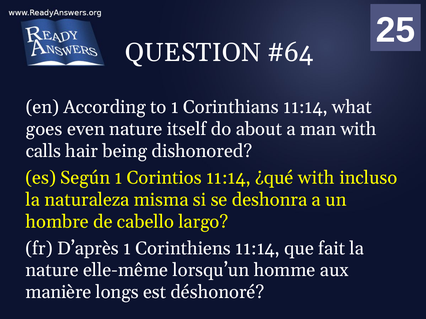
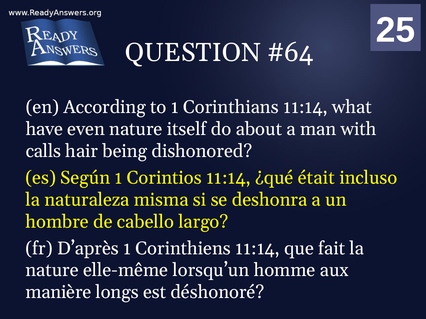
goes: goes -> have
¿qué with: with -> était
